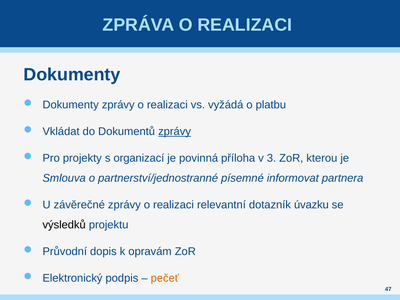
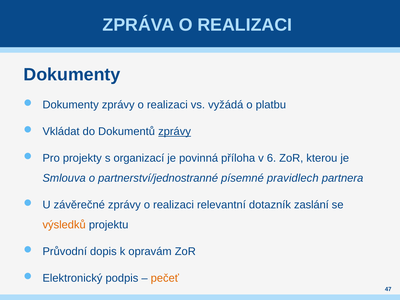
3: 3 -> 6
informovat: informovat -> pravidlech
úvazku: úvazku -> zaslání
výsledků colour: black -> orange
